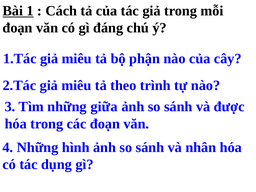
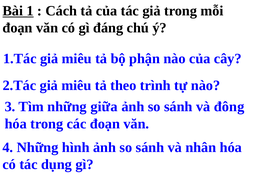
được: được -> đông
